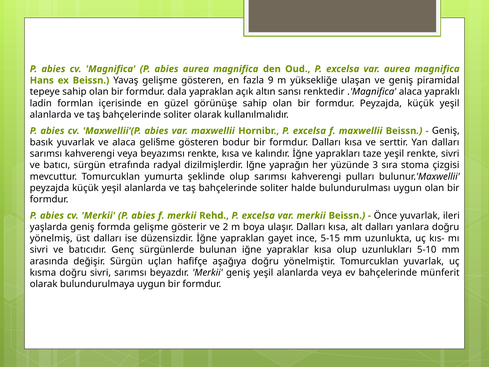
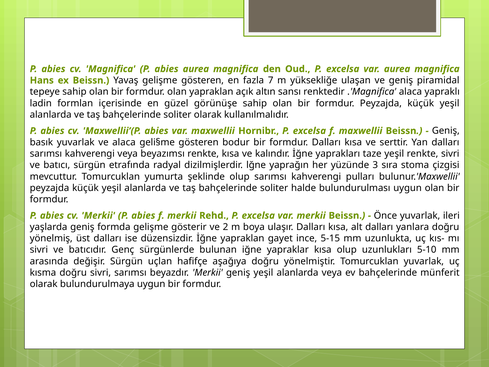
9: 9 -> 7
formdur dala: dala -> olan
